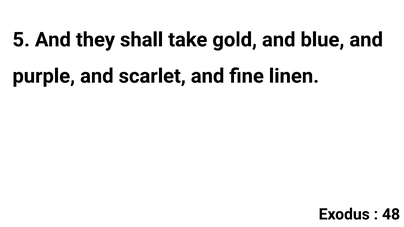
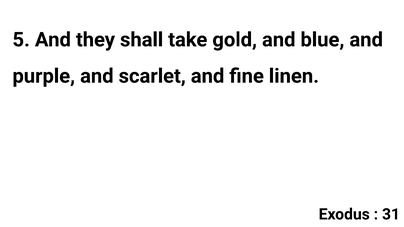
48: 48 -> 31
